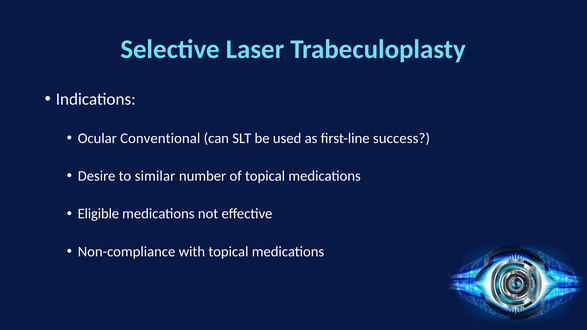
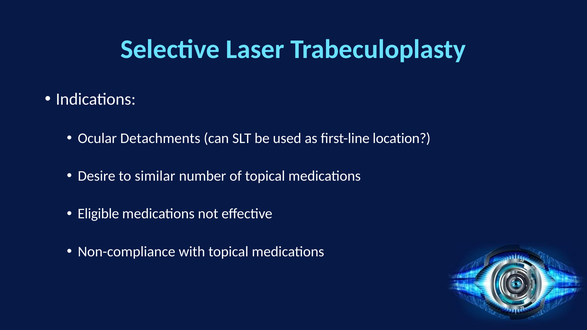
Conventional: Conventional -> Detachments
success: success -> location
